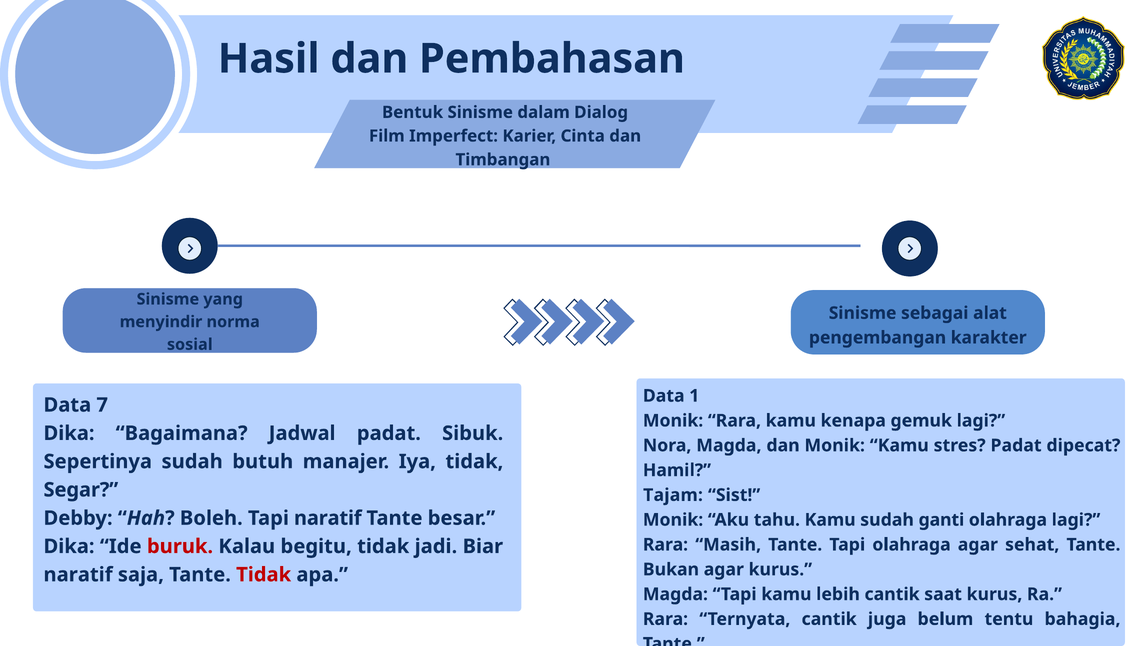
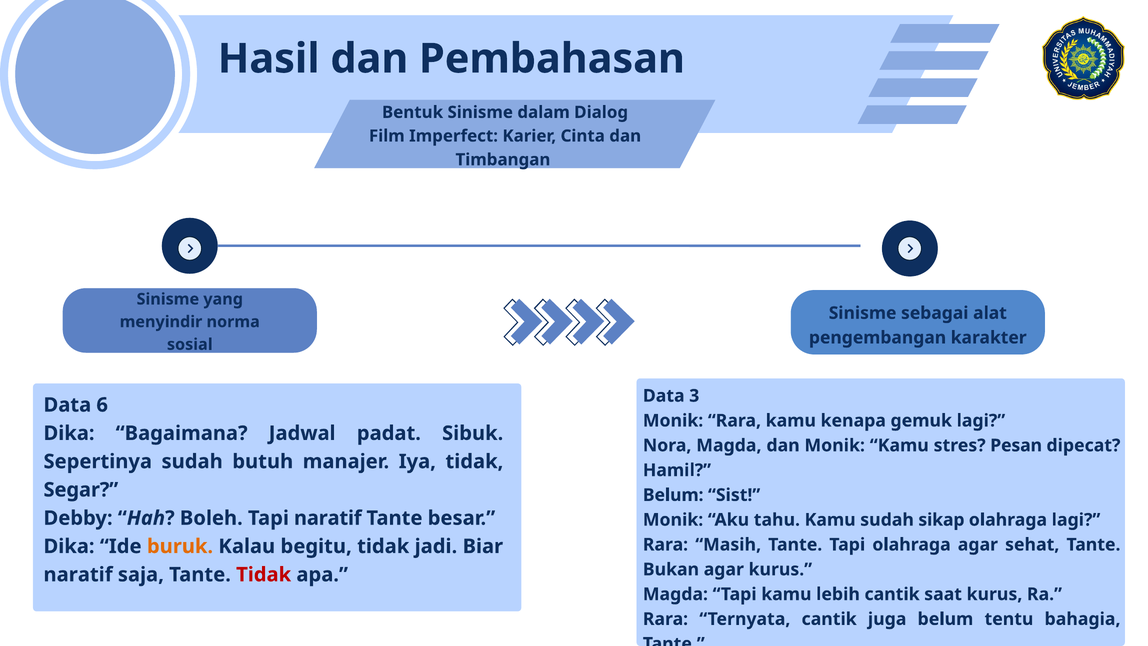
1: 1 -> 3
7: 7 -> 6
stres Padat: Padat -> Pesan
Tajam at (673, 495): Tajam -> Belum
ganti: ganti -> sikap
buruk colour: red -> orange
